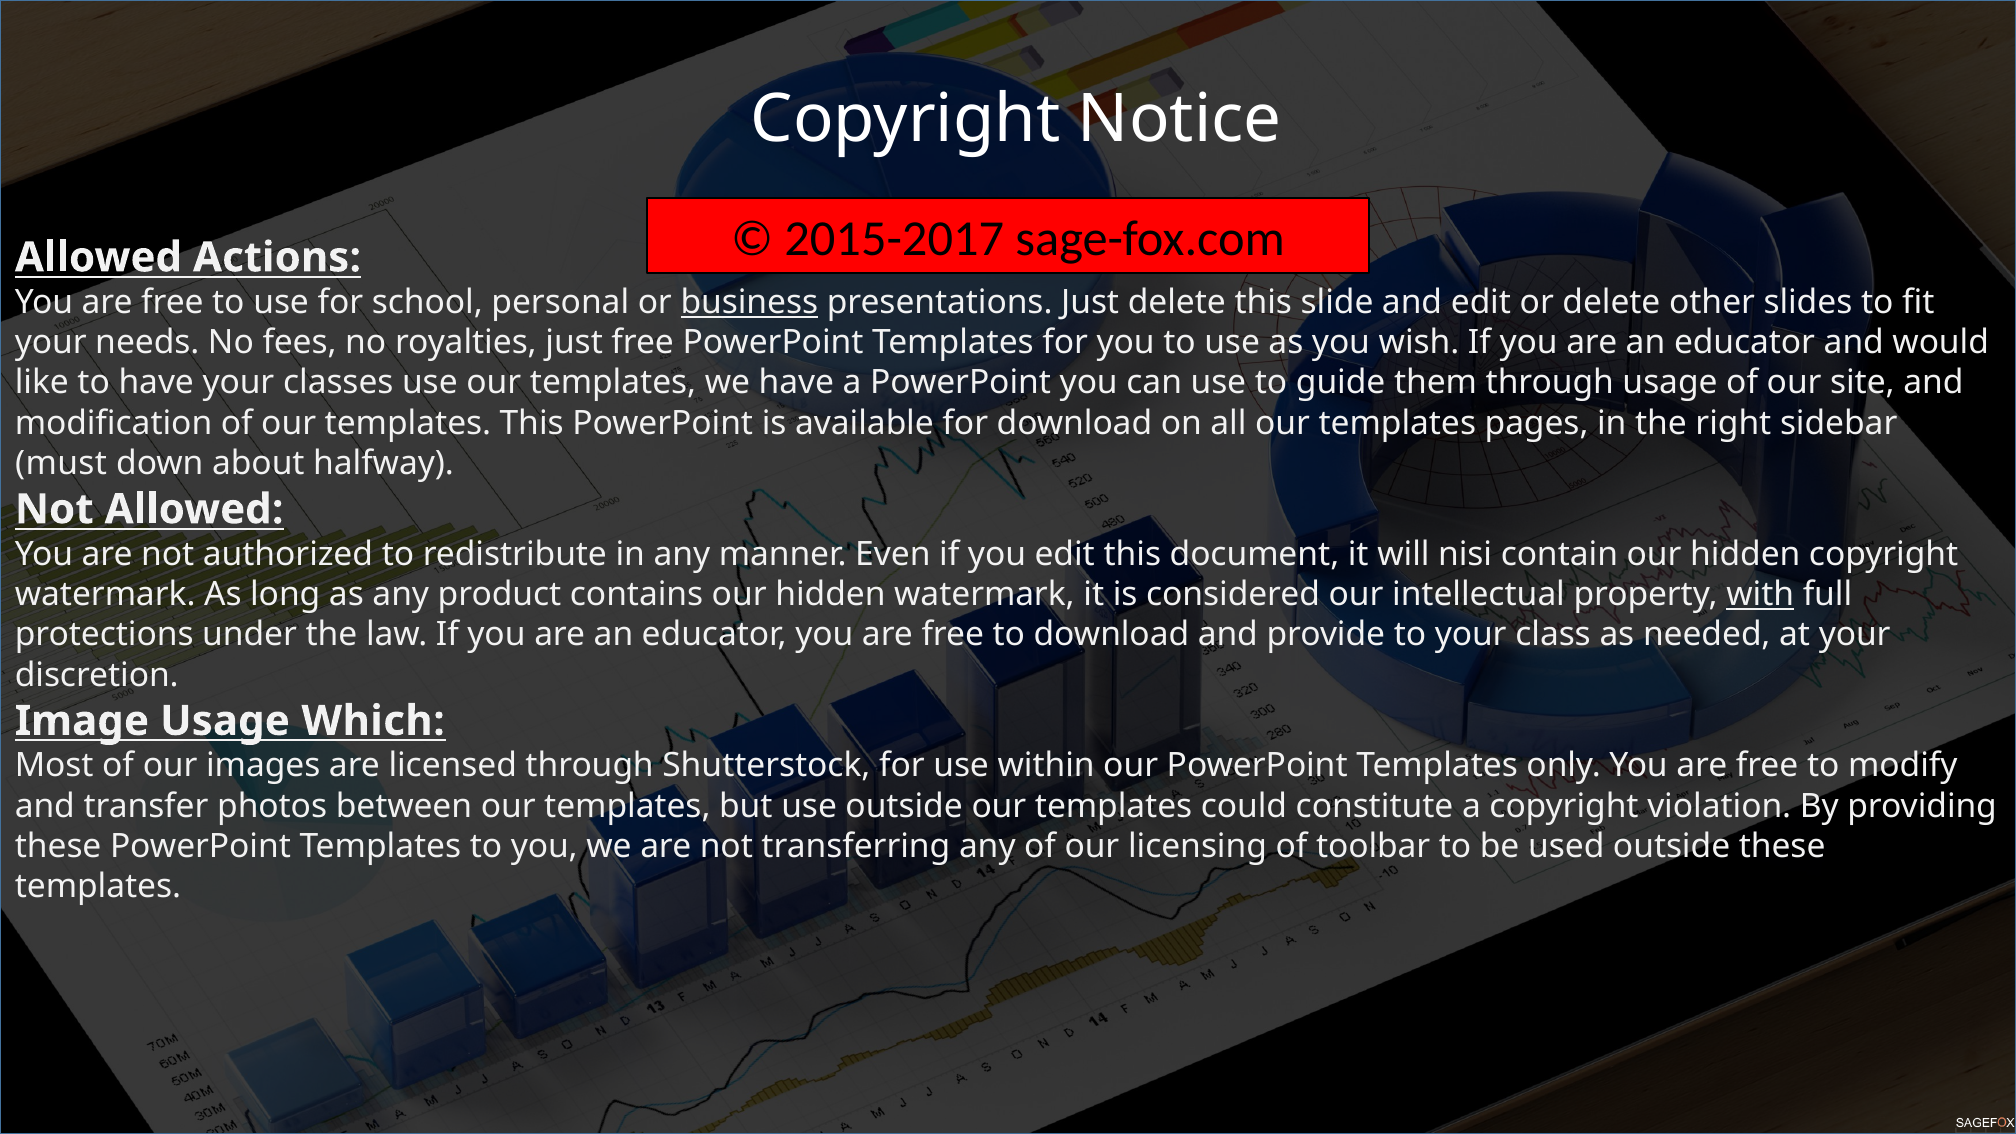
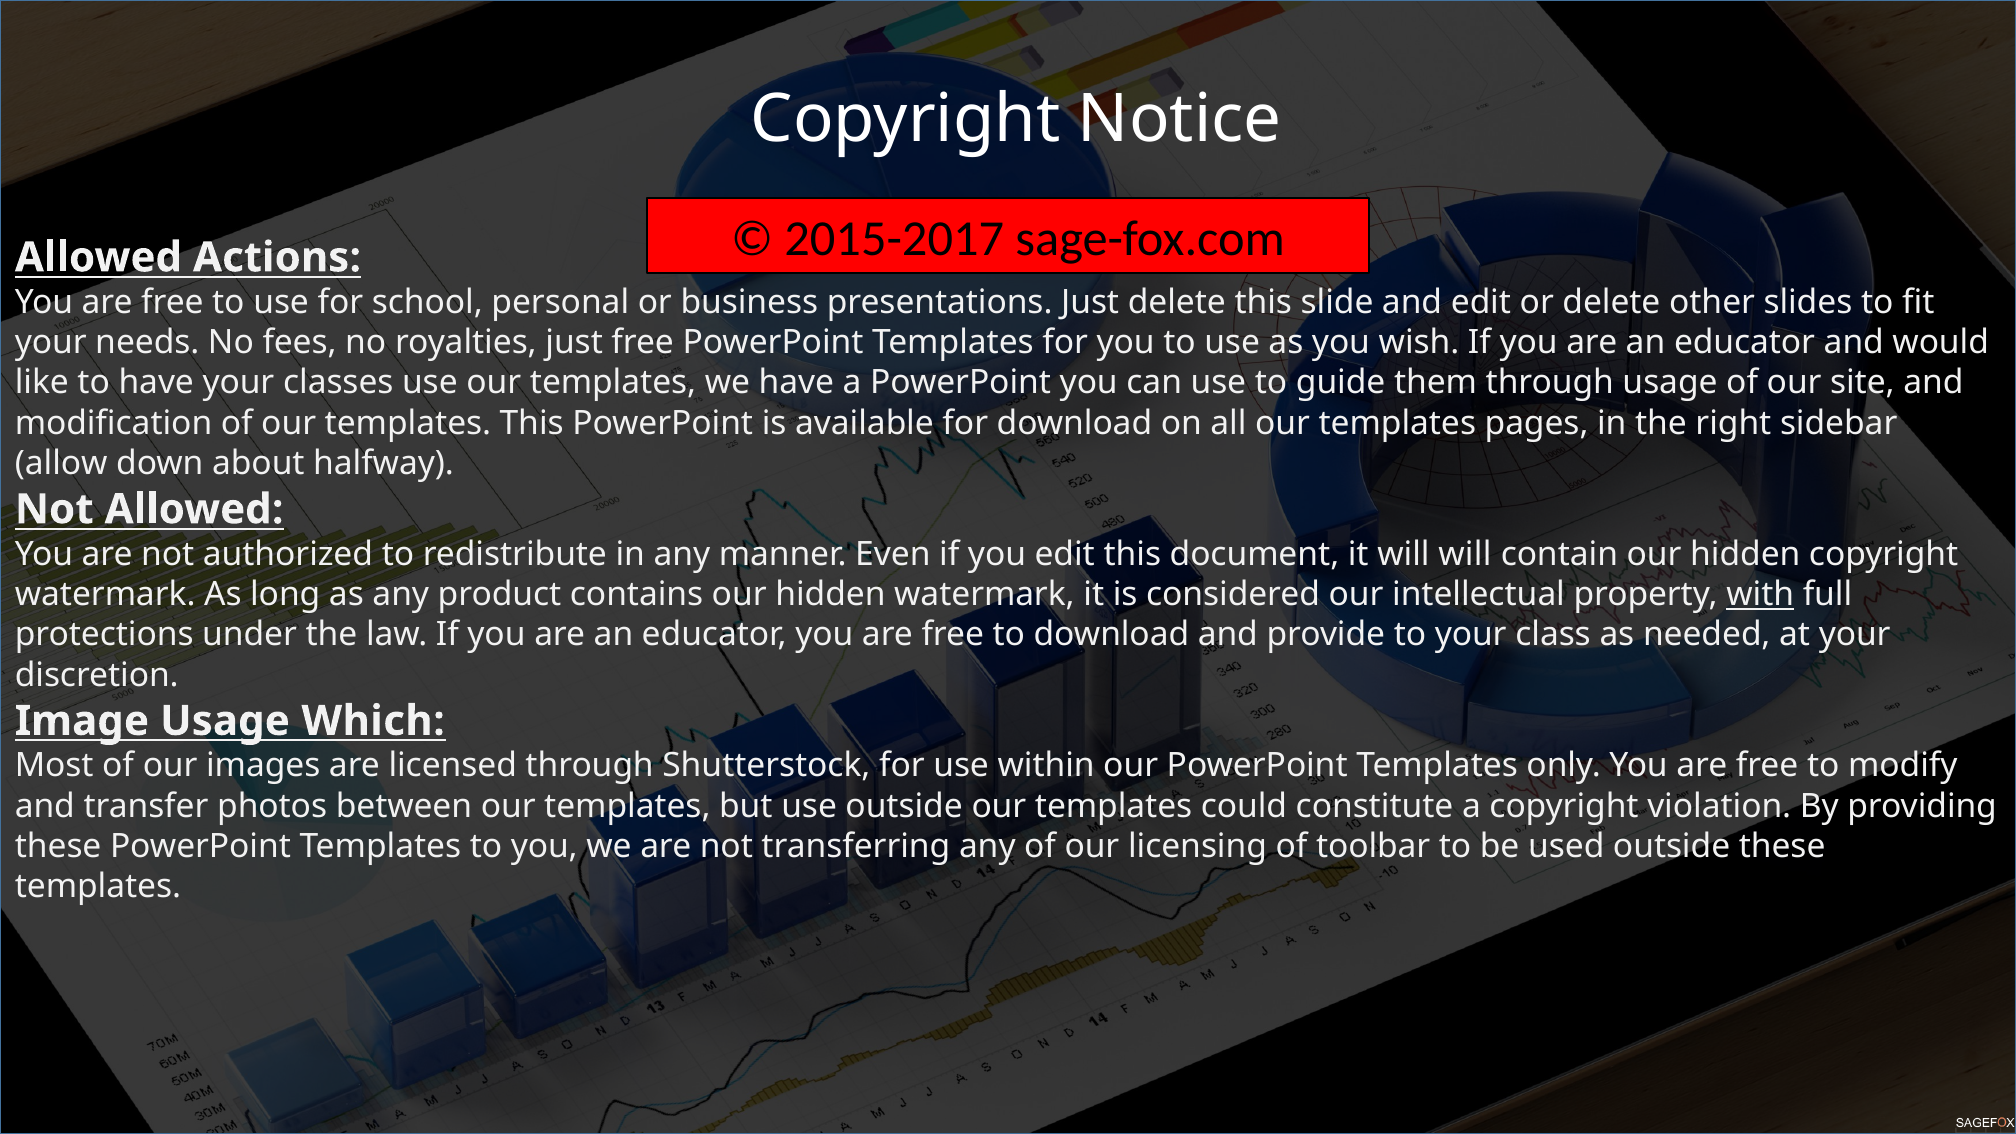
business underline: present -> none
must: must -> allow
will nisi: nisi -> will
